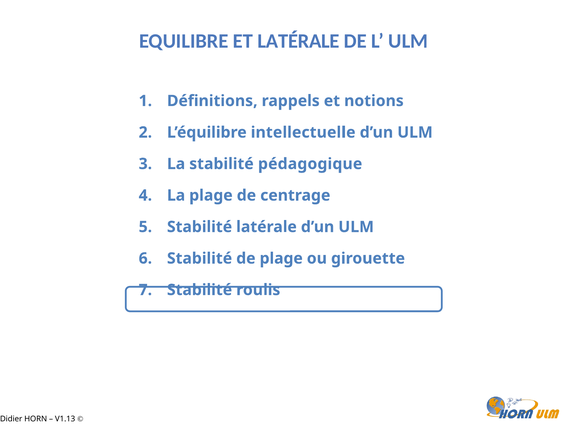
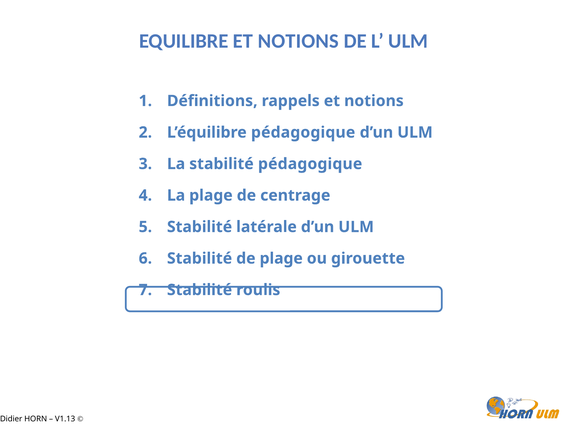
EQUILIBRE ET LATÉRALE: LATÉRALE -> NOTIONS
L’équilibre intellectuelle: intellectuelle -> pédagogique
